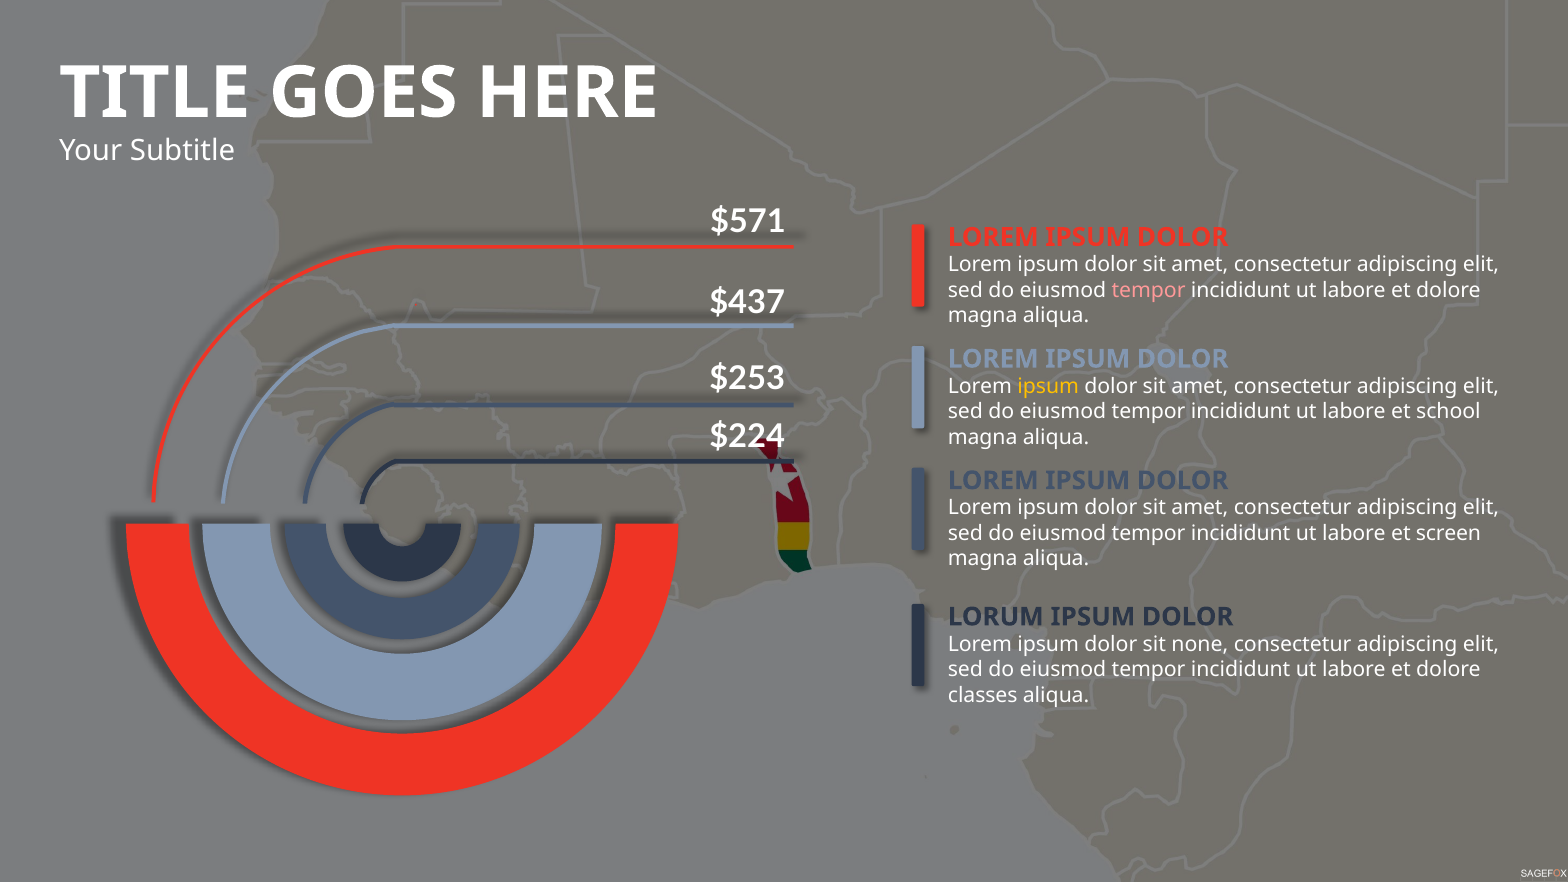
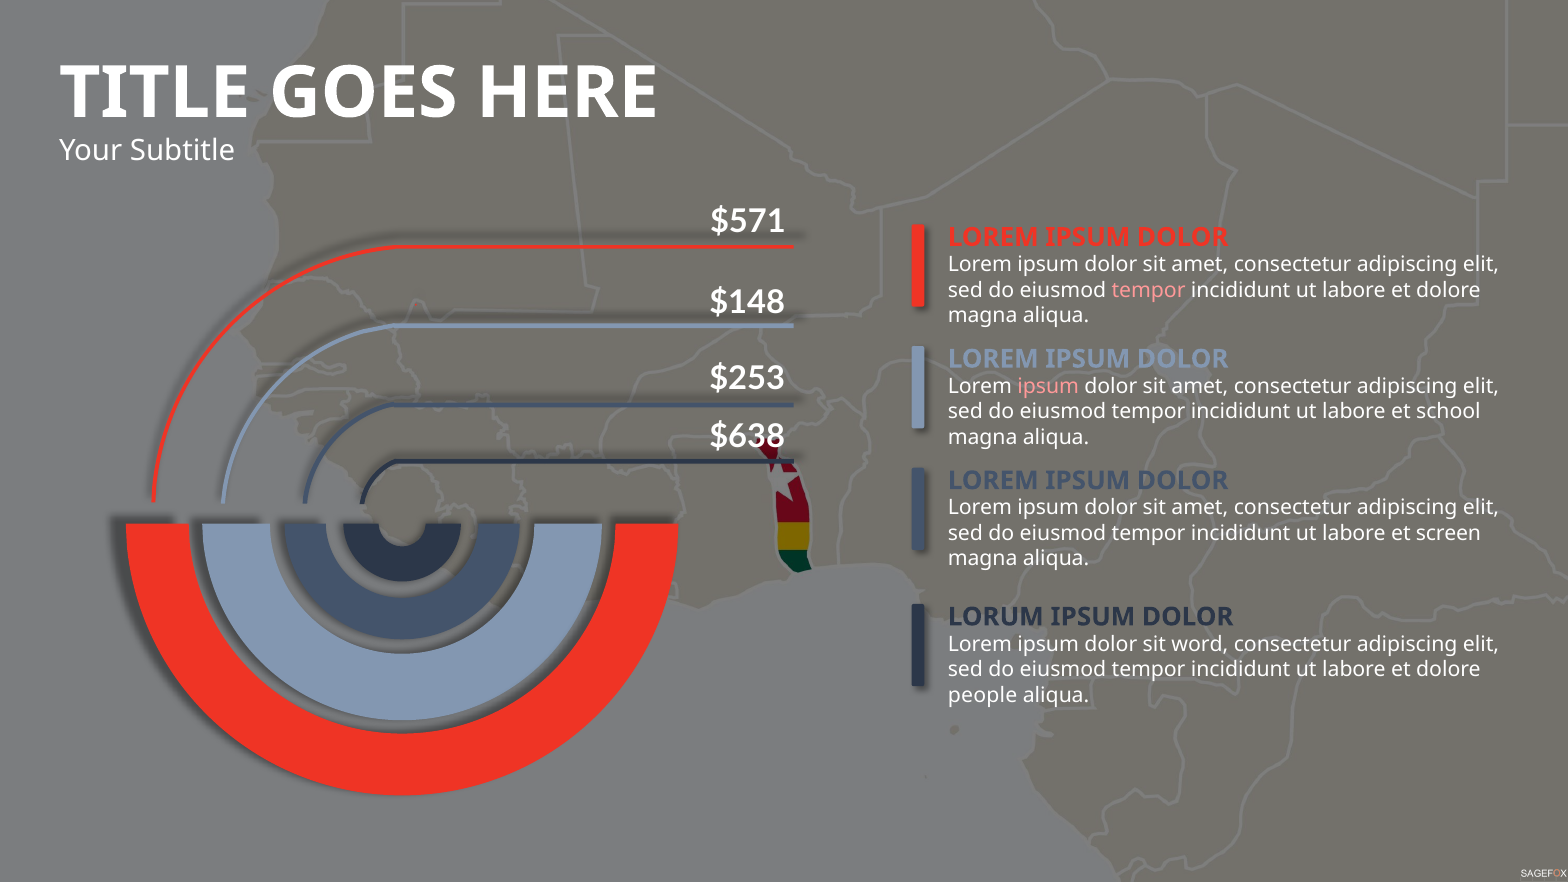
$437: $437 -> $148
ipsum at (1048, 386) colour: yellow -> pink
$224: $224 -> $638
none: none -> word
classes: classes -> people
